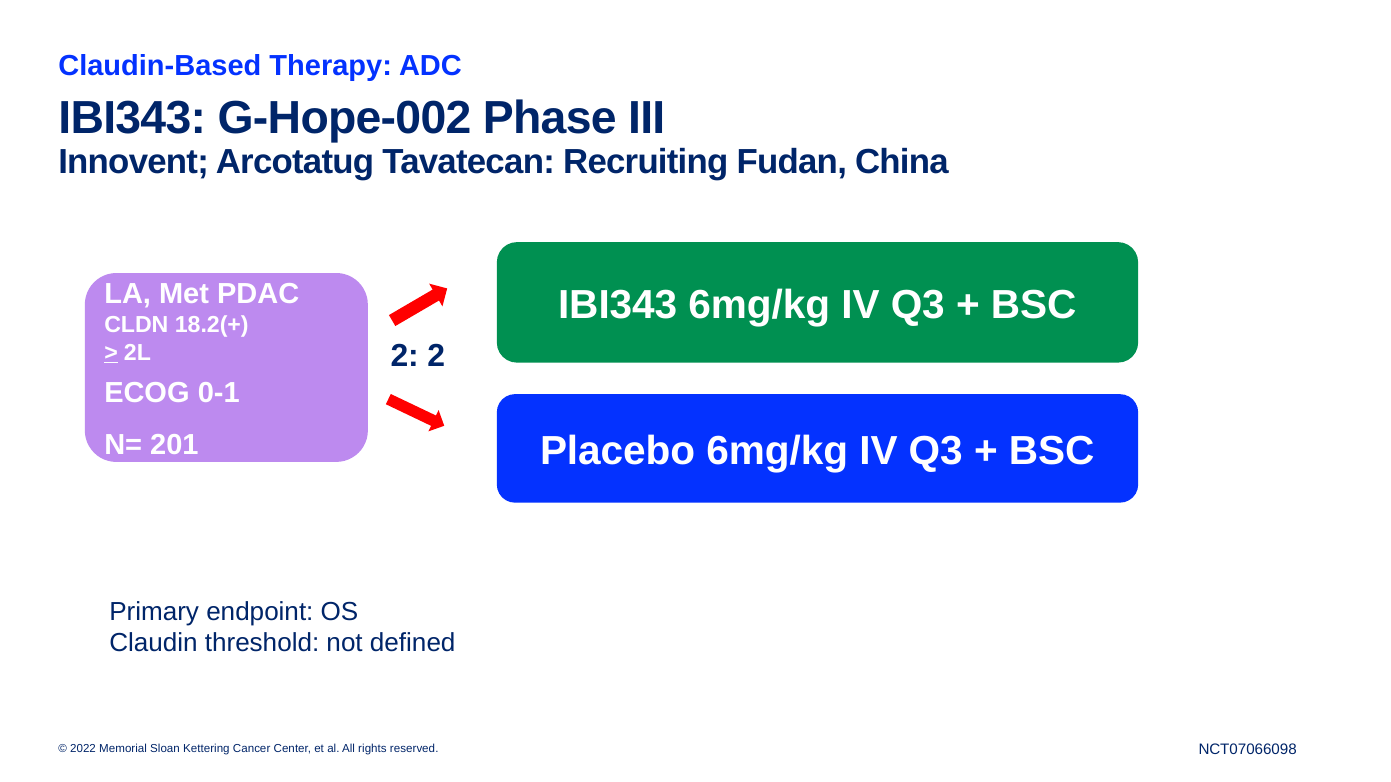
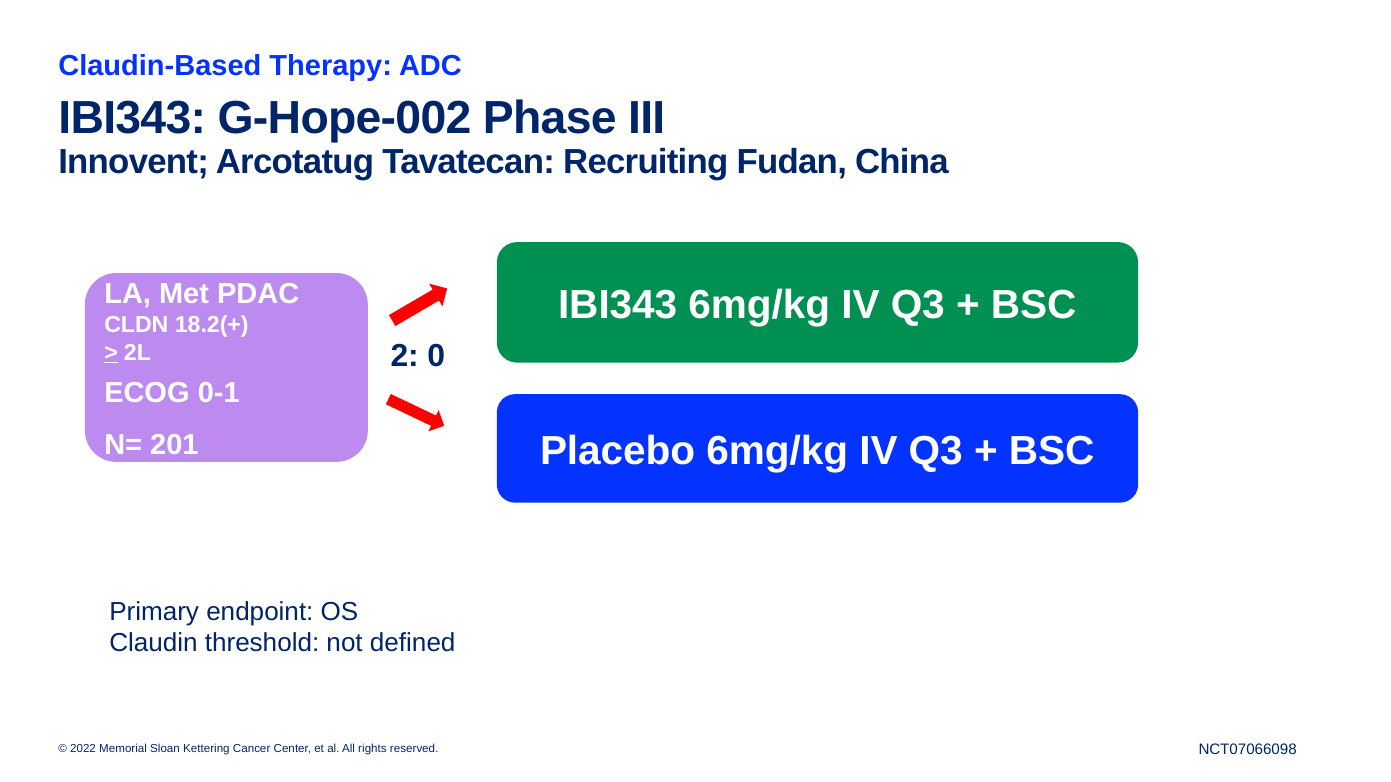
2 2: 2 -> 0
